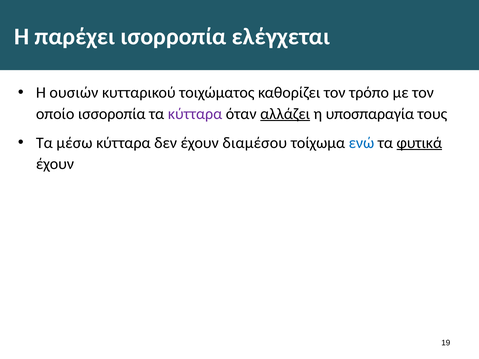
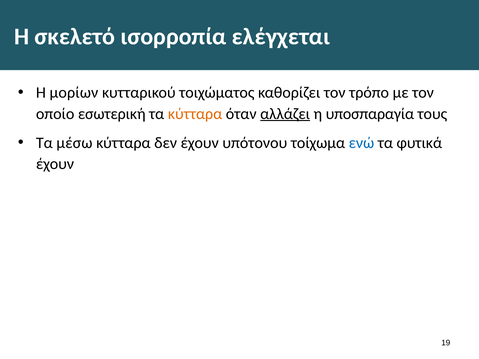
παρέχει: παρέχει -> σκελετό
ουσιών: ουσιών -> μορίων
ισσοροπία: ισσοροπία -> εσωτερική
κύτταρα at (195, 114) colour: purple -> orange
διαμέσου: διαμέσου -> υπότονου
φυτικά underline: present -> none
